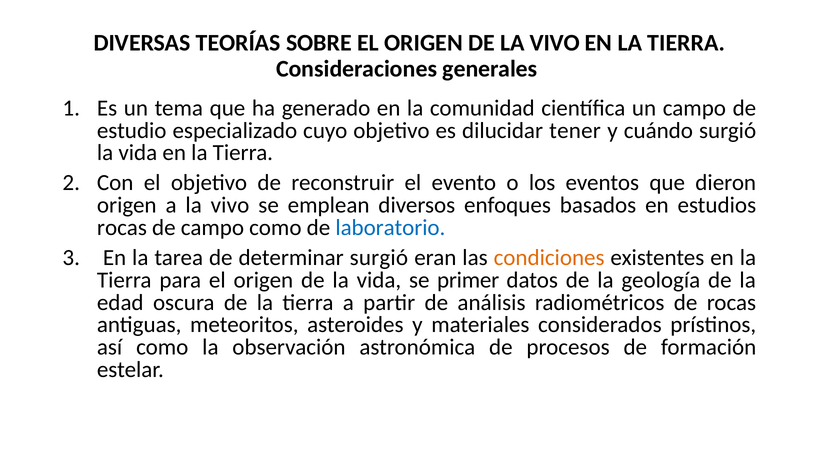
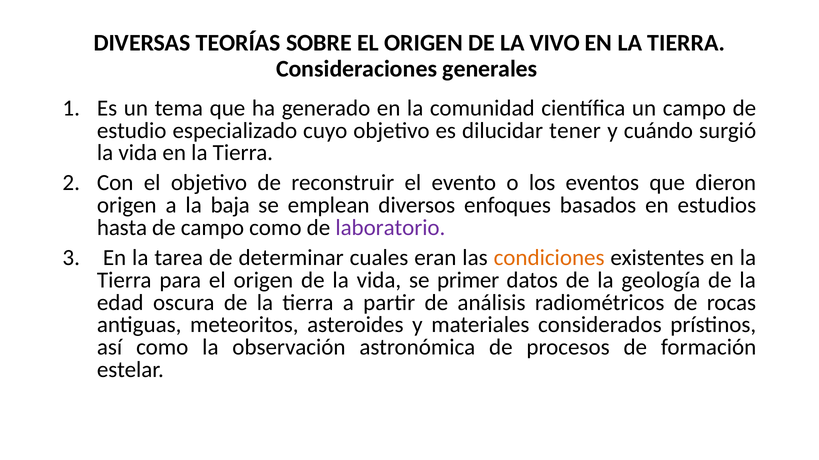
a la vivo: vivo -> baja
rocas at (122, 228): rocas -> hasta
laboratorio colour: blue -> purple
determinar surgió: surgió -> cuales
